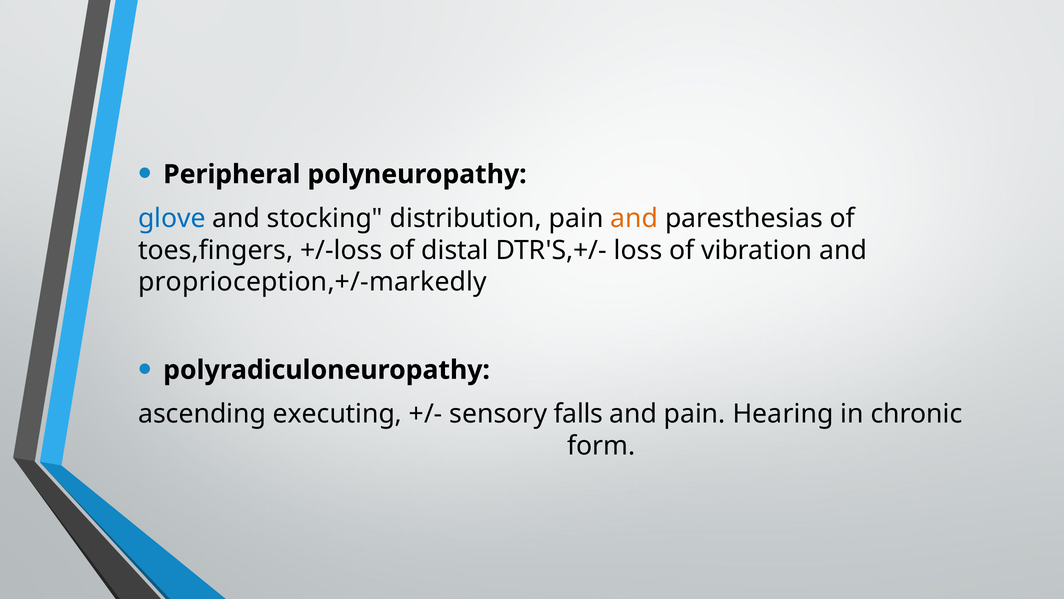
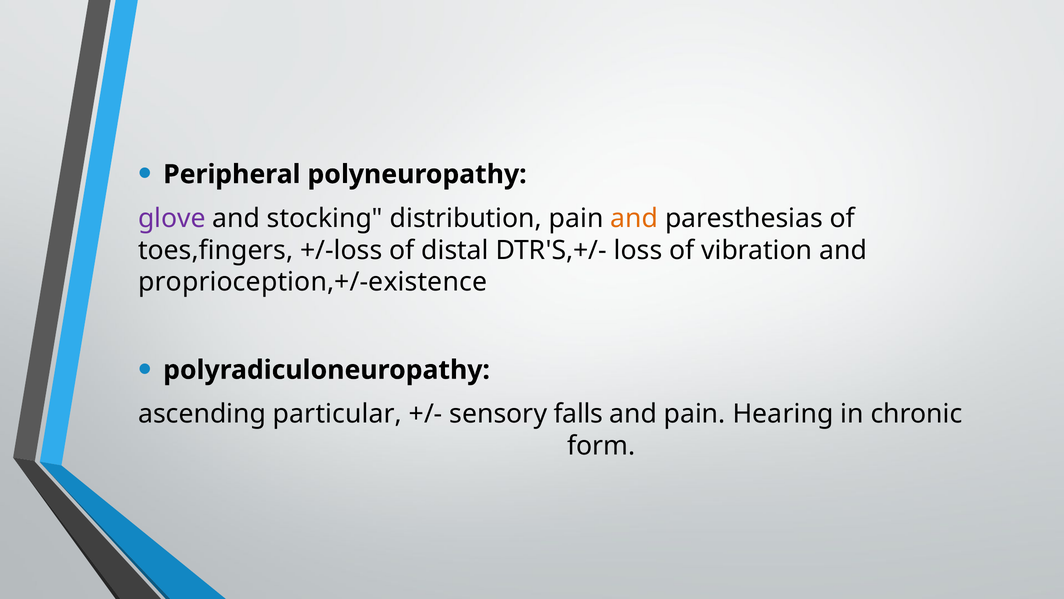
glove colour: blue -> purple
proprioception,+/-markedly: proprioception,+/-markedly -> proprioception,+/-existence
executing: executing -> particular
